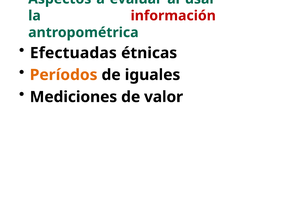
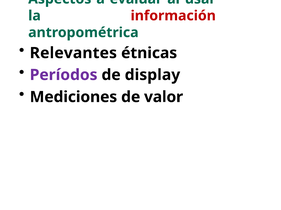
Efectuadas: Efectuadas -> Relevantes
Períodos colour: orange -> purple
iguales: iguales -> display
